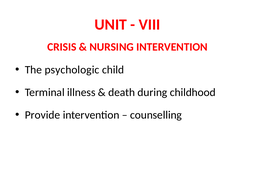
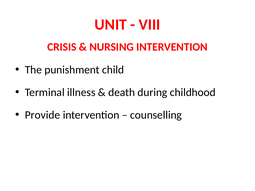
psychologic: psychologic -> punishment
